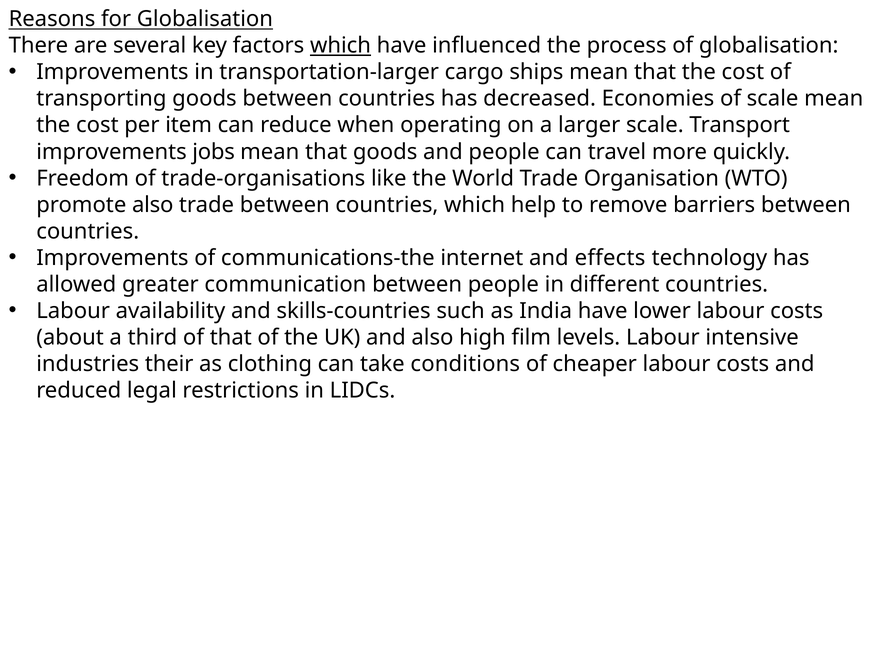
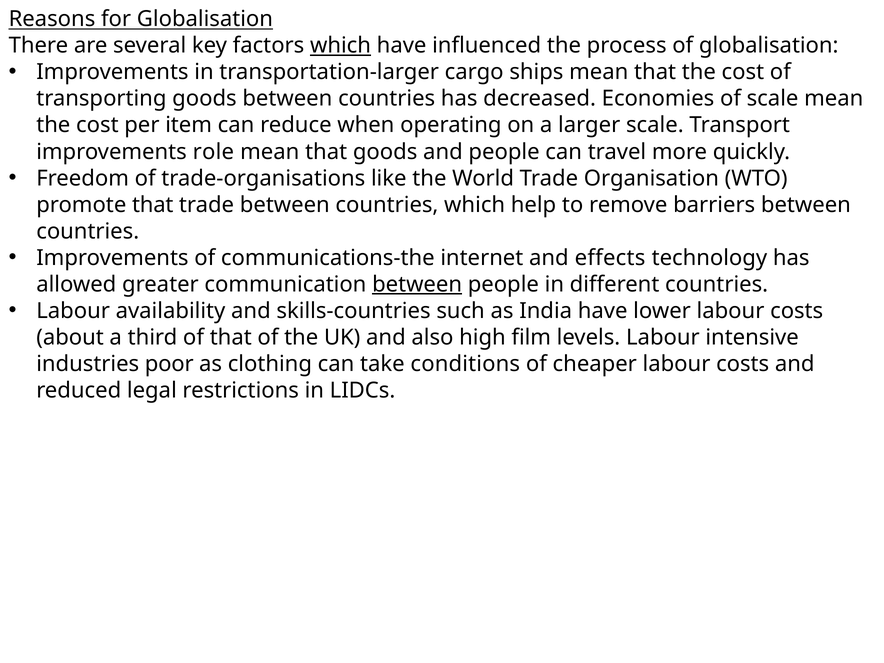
jobs: jobs -> role
promote also: also -> that
between at (417, 284) underline: none -> present
their: their -> poor
